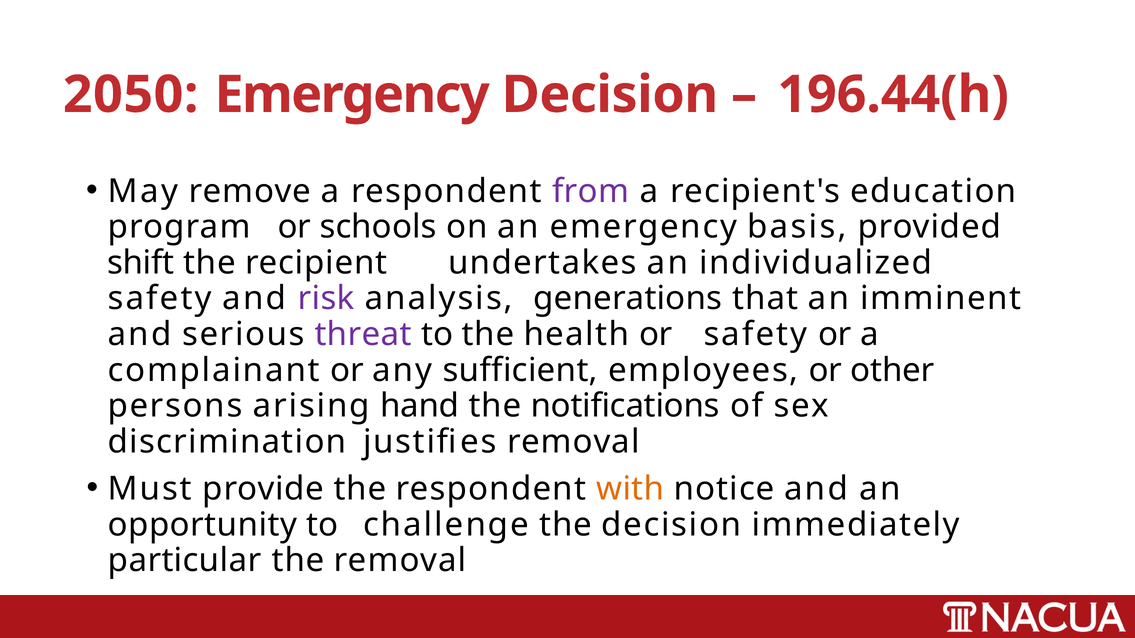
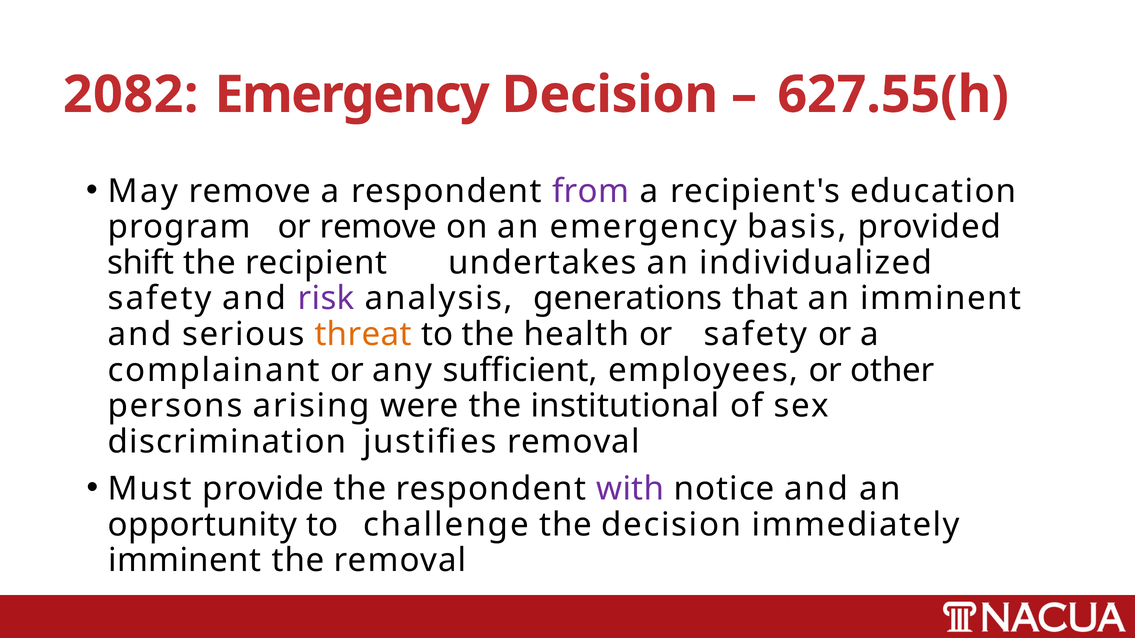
2050: 2050 -> 2082
196.44(h: 196.44(h -> 627.55(h
or schools: schools -> remove
threat colour: purple -> orange
hand: hand -> were
notifications: notifications -> institutional
with colour: orange -> purple
particular at (185, 561): particular -> imminent
